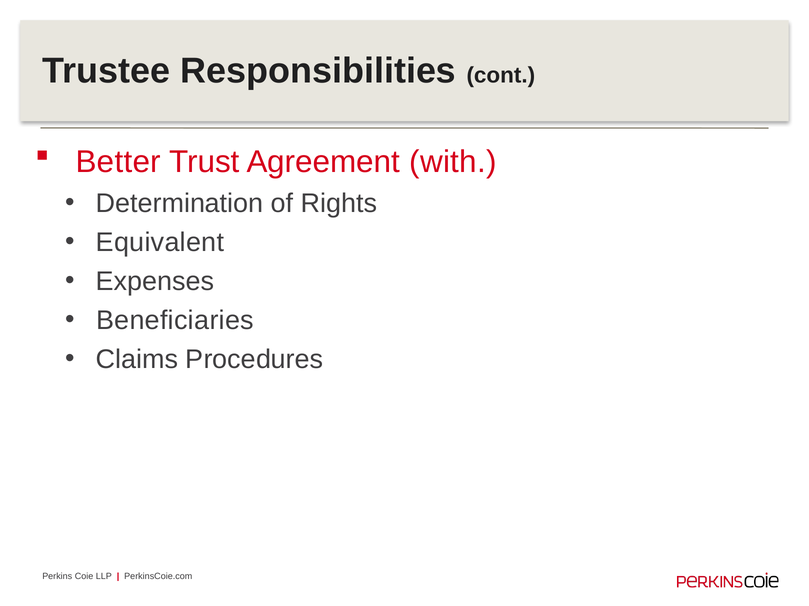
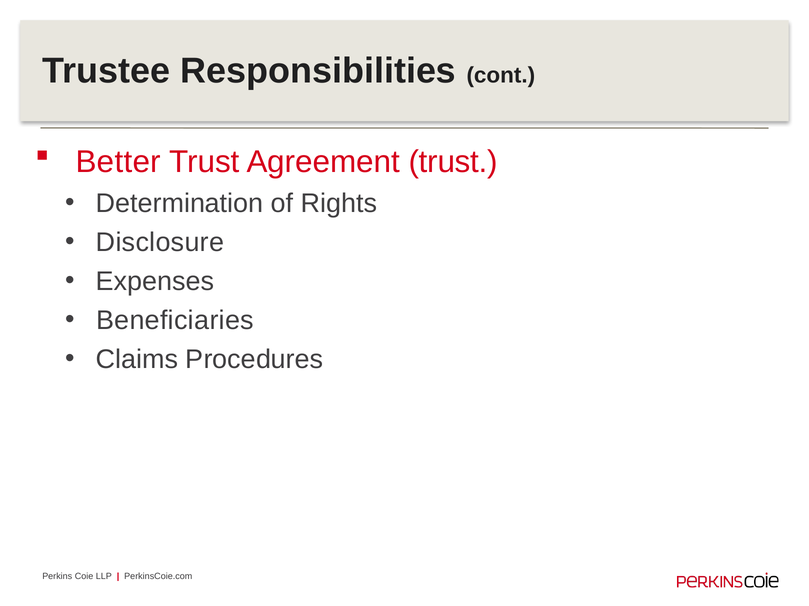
Agreement with: with -> trust
Equivalent: Equivalent -> Disclosure
